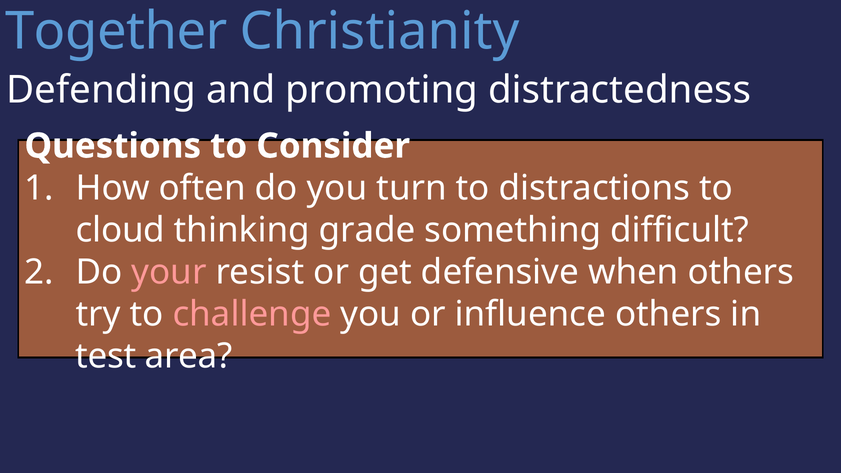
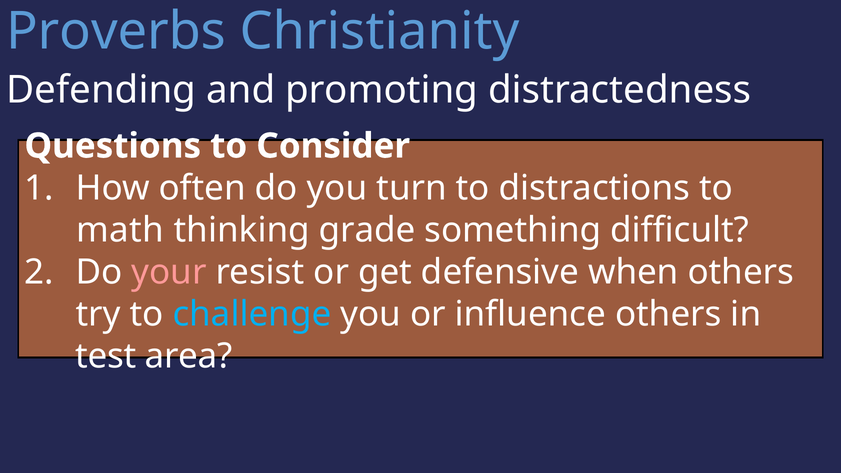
Together: Together -> Proverbs
cloud: cloud -> math
challenge colour: pink -> light blue
